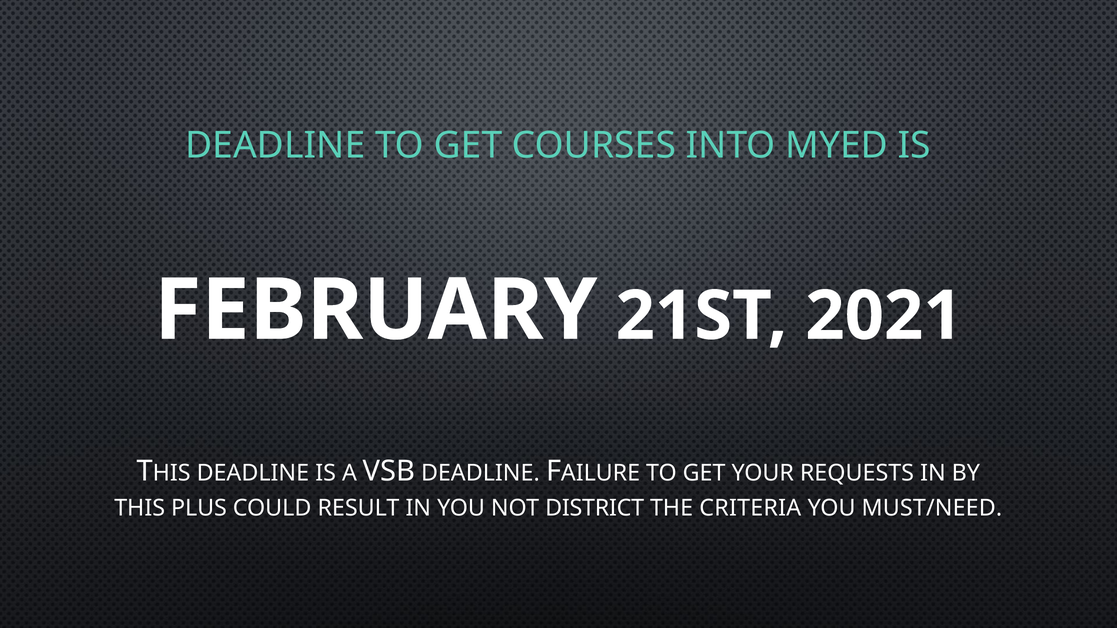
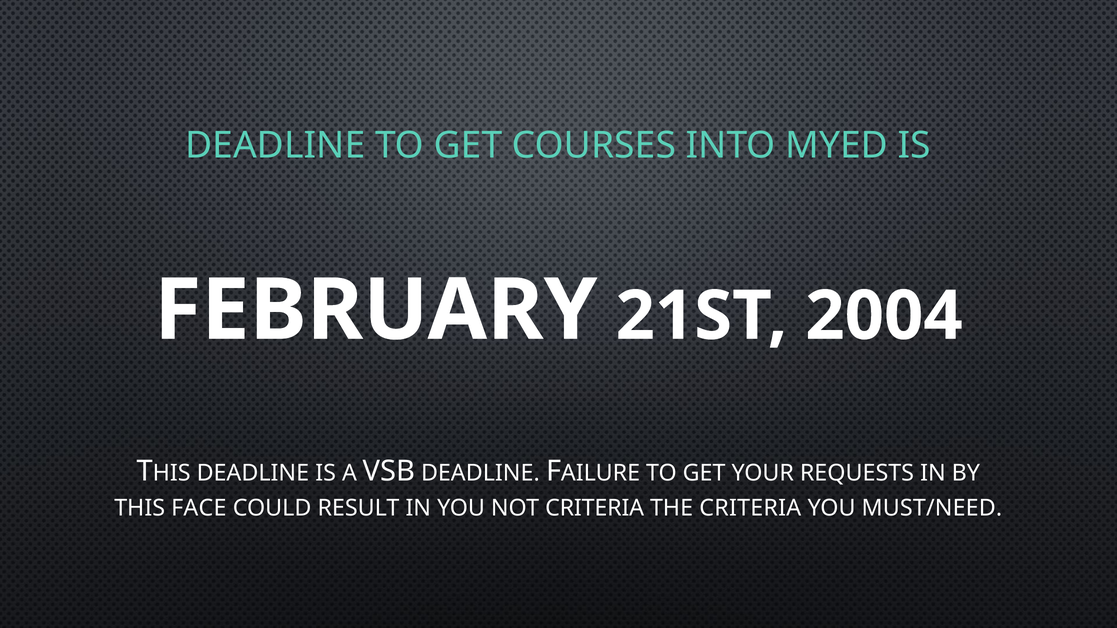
2021: 2021 -> 2004
PLUS: PLUS -> FACE
NOT DISTRICT: DISTRICT -> CRITERIA
